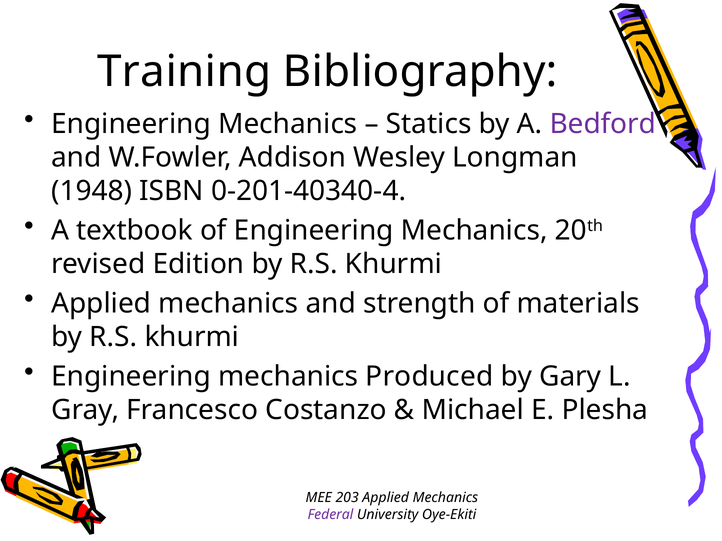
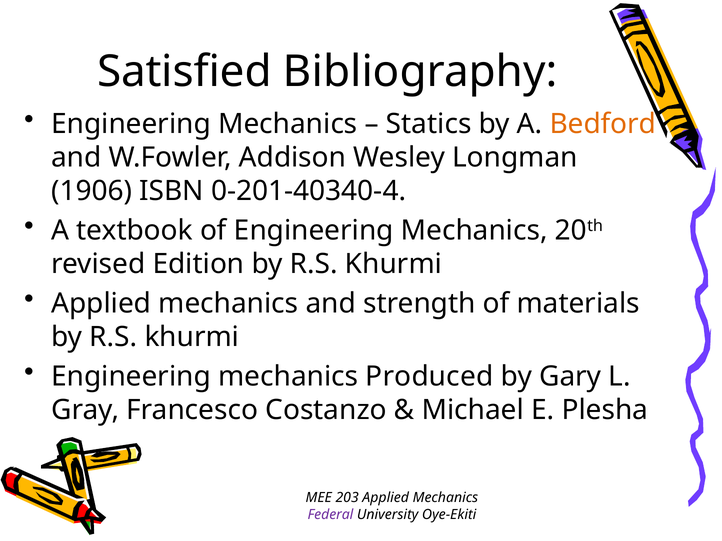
Training: Training -> Satisfied
Bedford colour: purple -> orange
1948: 1948 -> 1906
